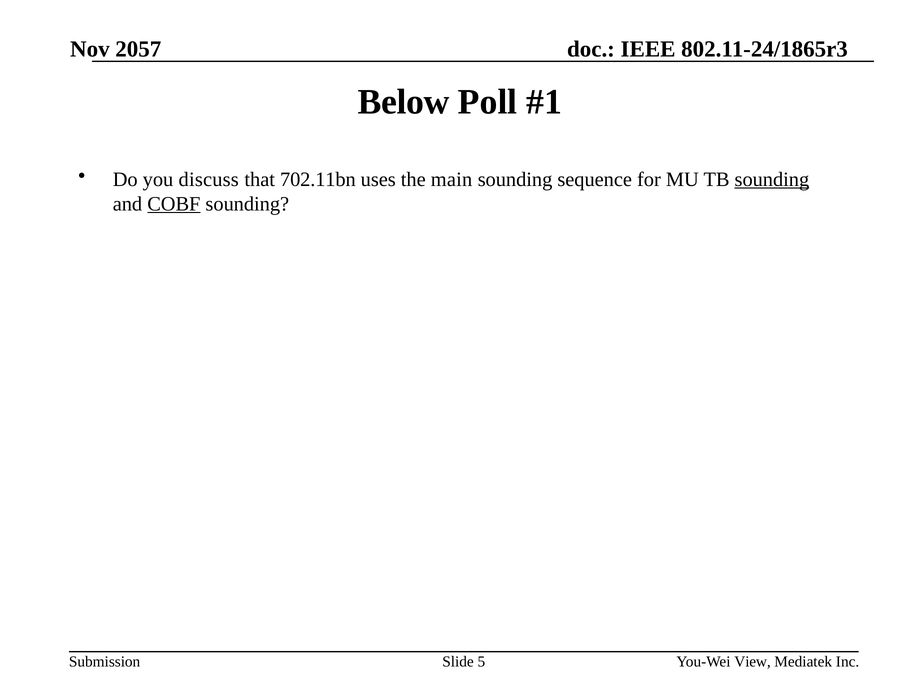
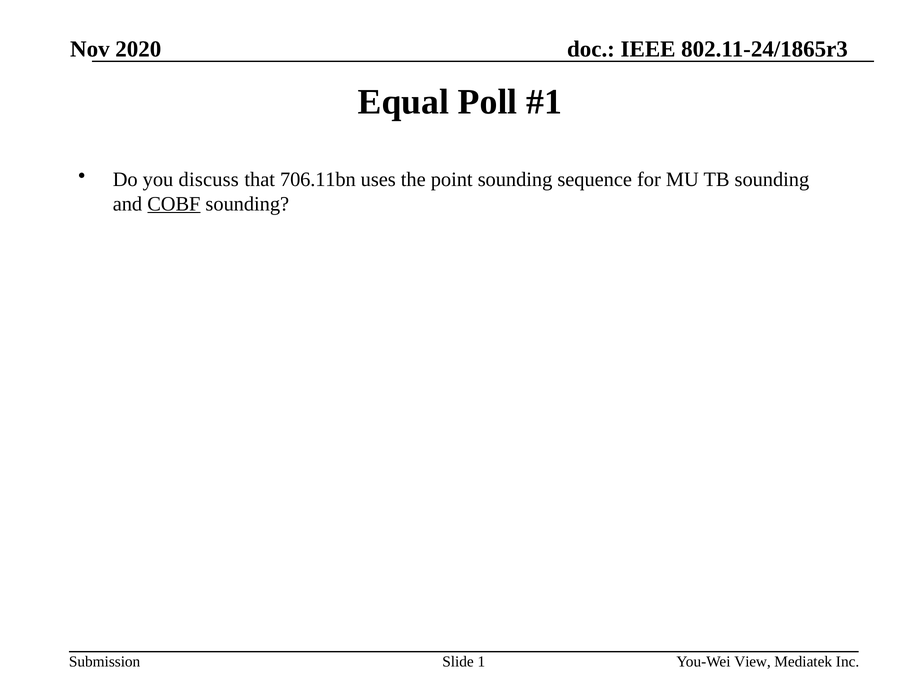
2057: 2057 -> 2020
Below: Below -> Equal
702.11bn: 702.11bn -> 706.11bn
main: main -> point
sounding at (772, 179) underline: present -> none
5: 5 -> 1
